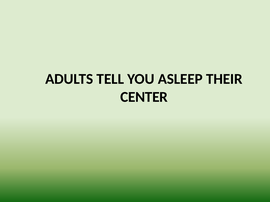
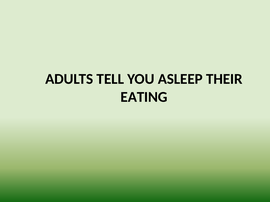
CENTER: CENTER -> EATING
